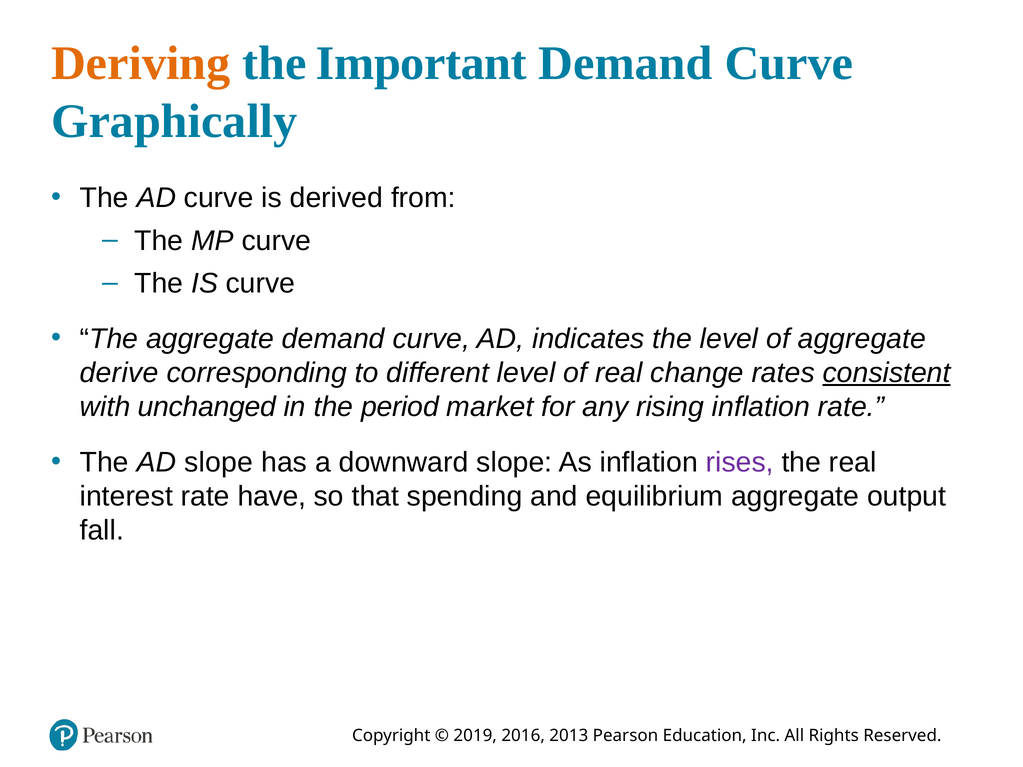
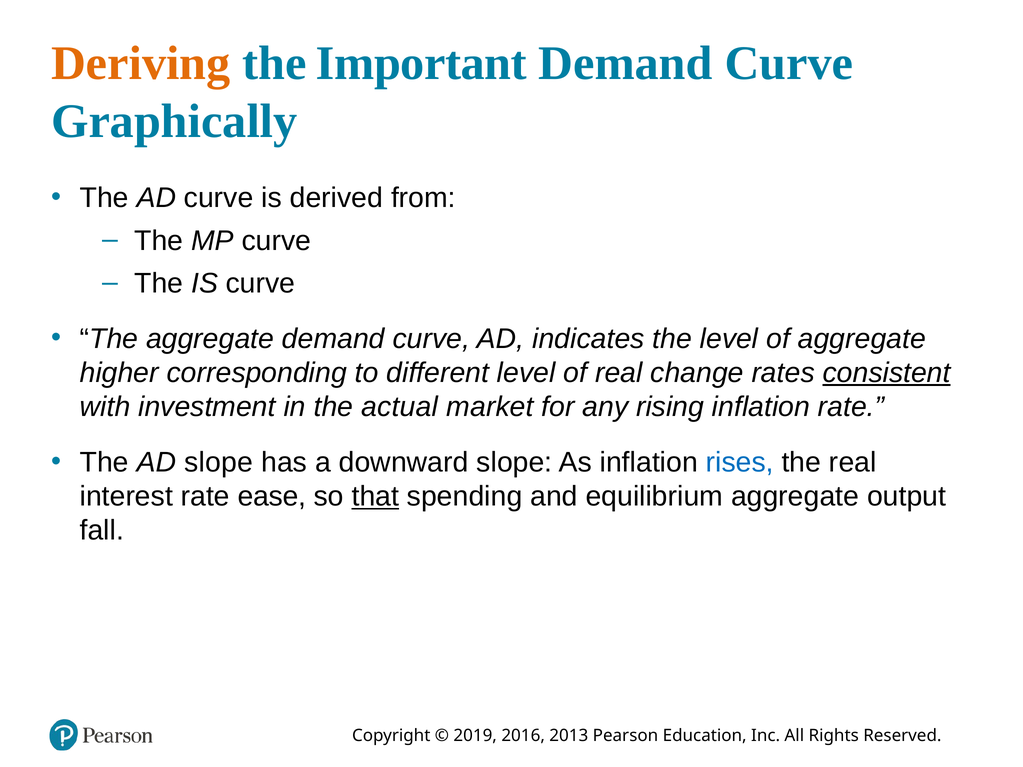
derive: derive -> higher
unchanged: unchanged -> investment
period: period -> actual
rises colour: purple -> blue
have: have -> ease
that underline: none -> present
